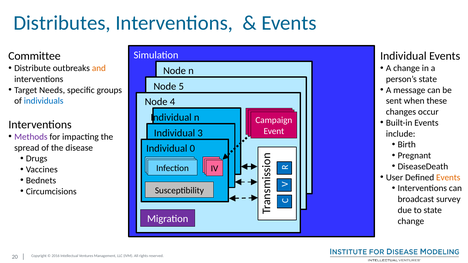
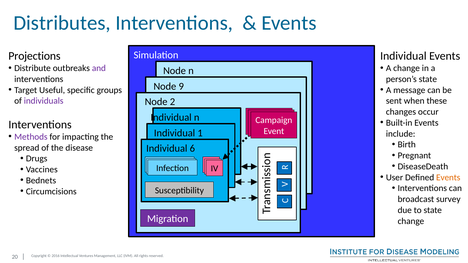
Committee: Committee -> Projections
and colour: orange -> purple
5: 5 -> 9
Needs: Needs -> Useful
individuals colour: blue -> purple
4: 4 -> 2
3: 3 -> 1
0: 0 -> 6
